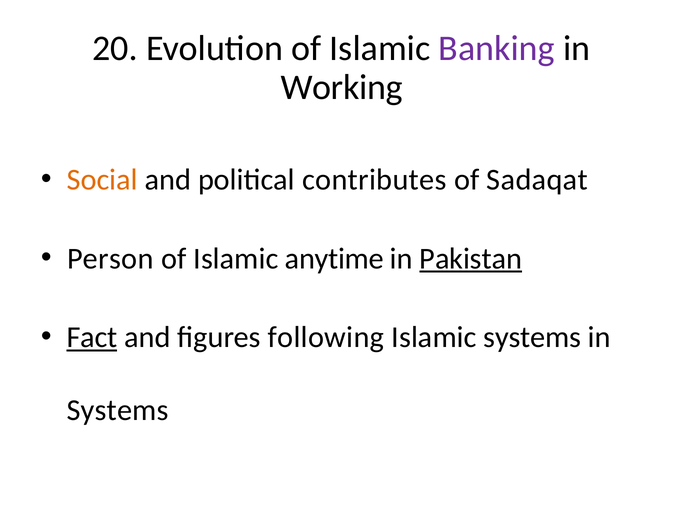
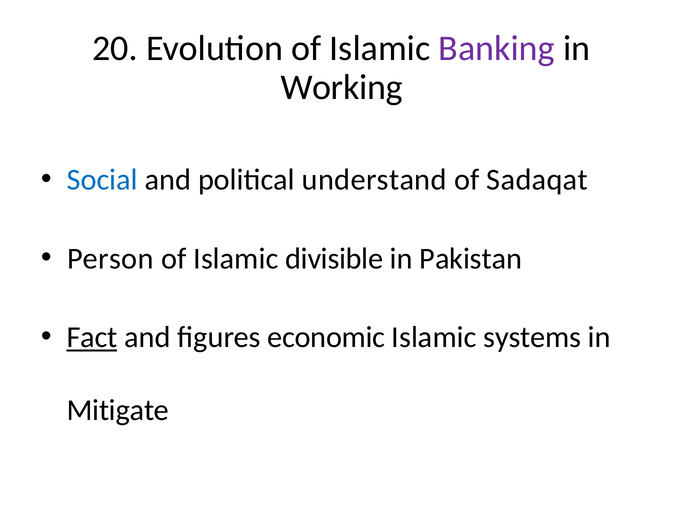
Social colour: orange -> blue
contributes: contributes -> understand
anytime: anytime -> divisible
Pakistan underline: present -> none
following: following -> economic
Systems at (118, 410): Systems -> Mitigate
